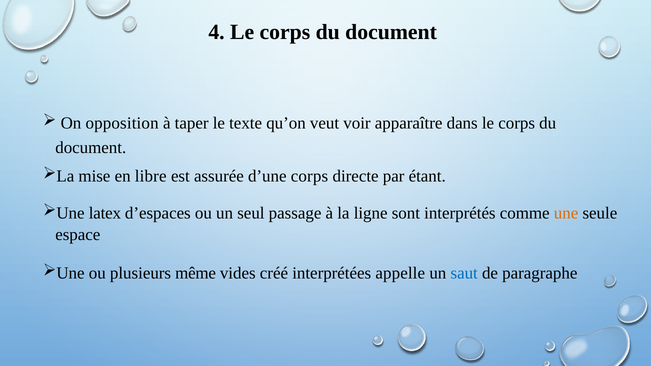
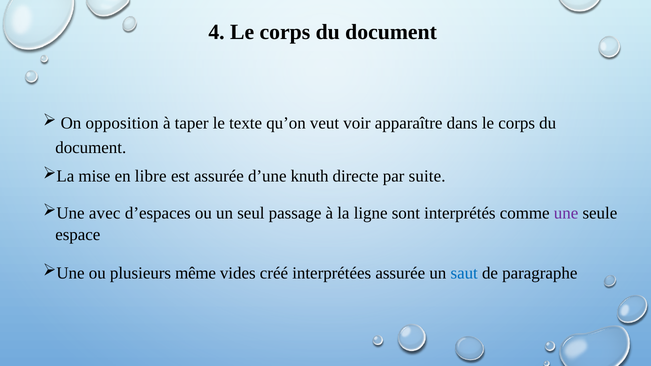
d’une corps: corps -> knuth
étant: étant -> suite
latex: latex -> avec
une colour: orange -> purple
interprétées appelle: appelle -> assurée
